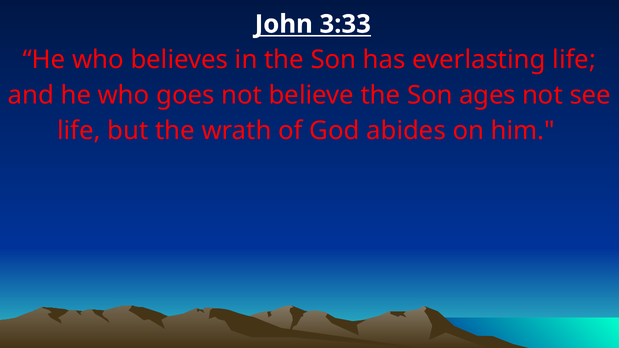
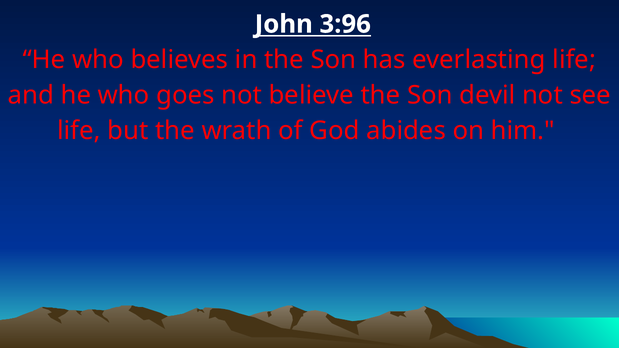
3:33: 3:33 -> 3:96
ages: ages -> devil
